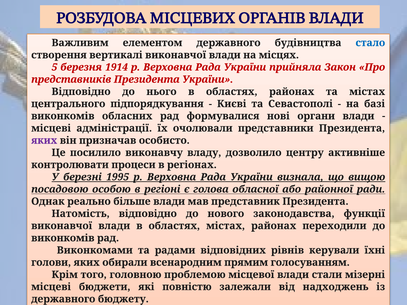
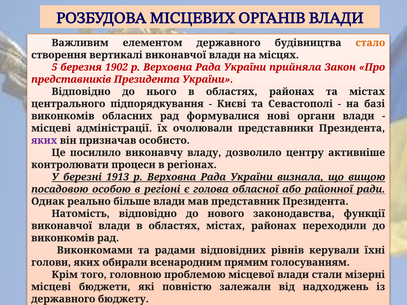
стало colour: blue -> orange
1914: 1914 -> 1902
1995: 1995 -> 1913
